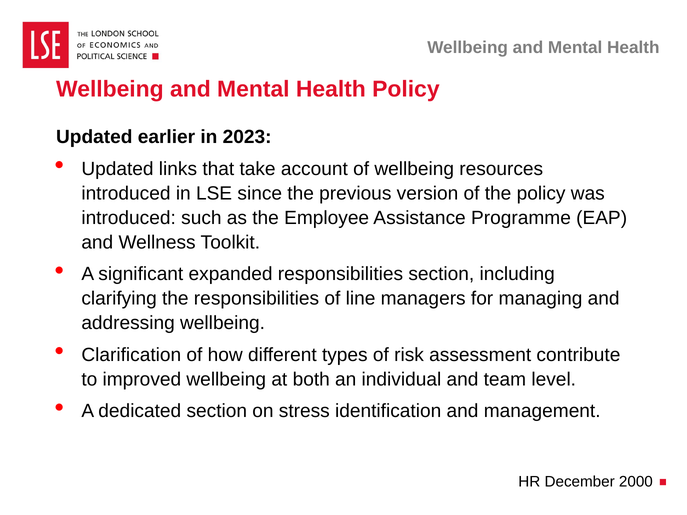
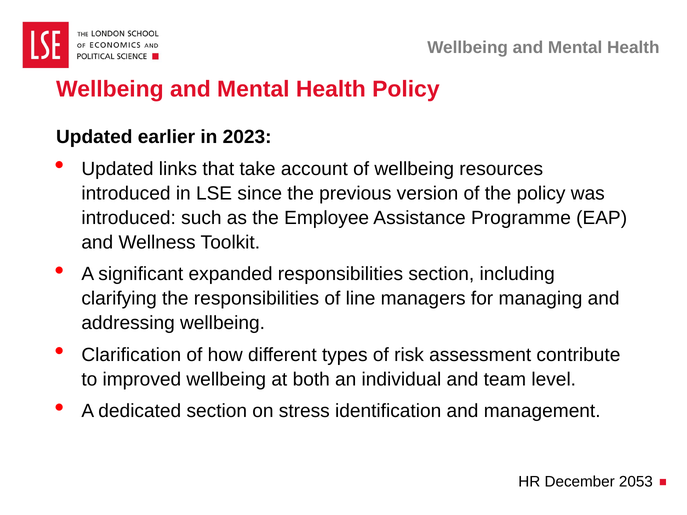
2000: 2000 -> 2053
